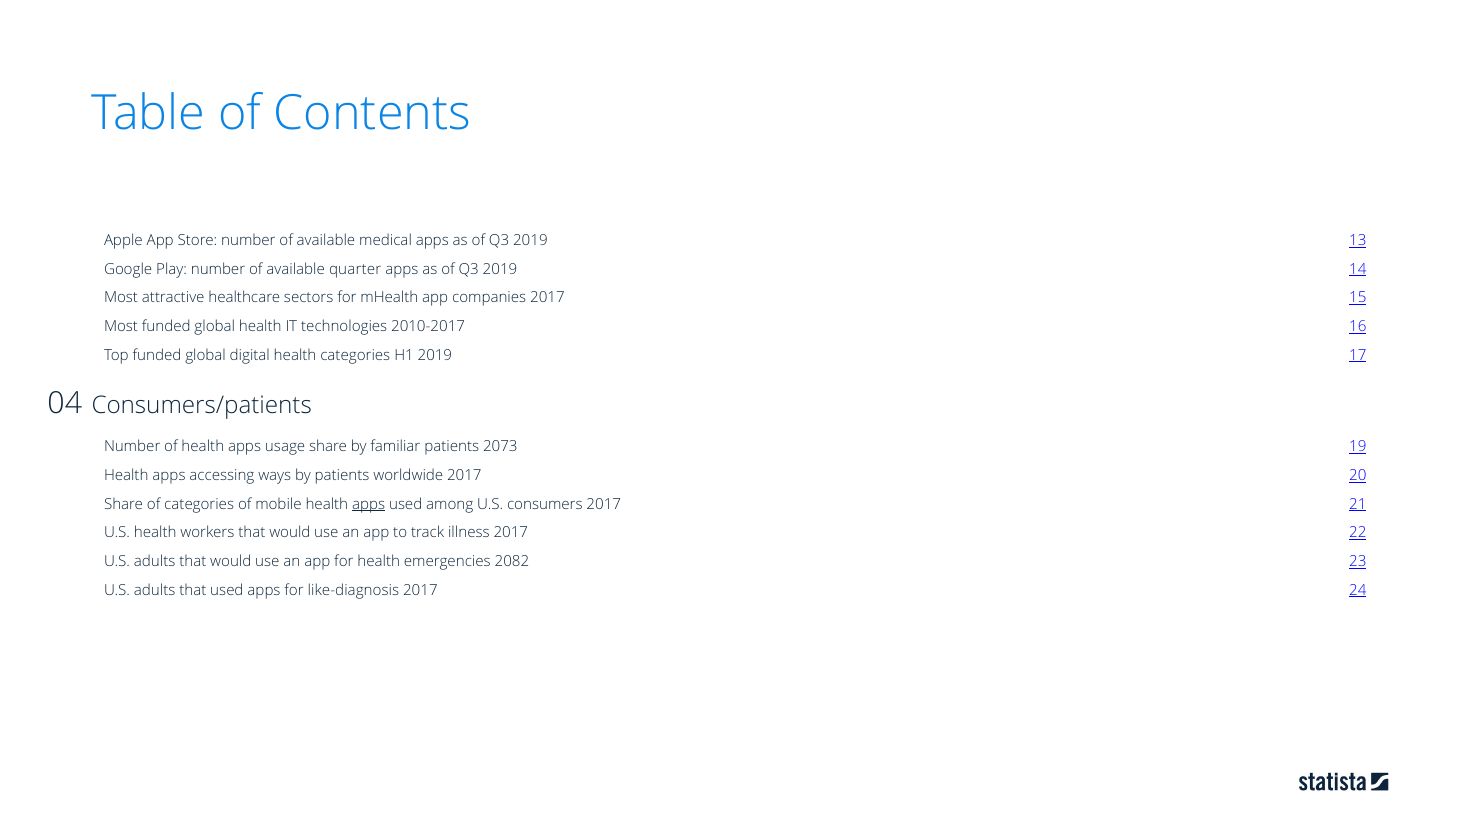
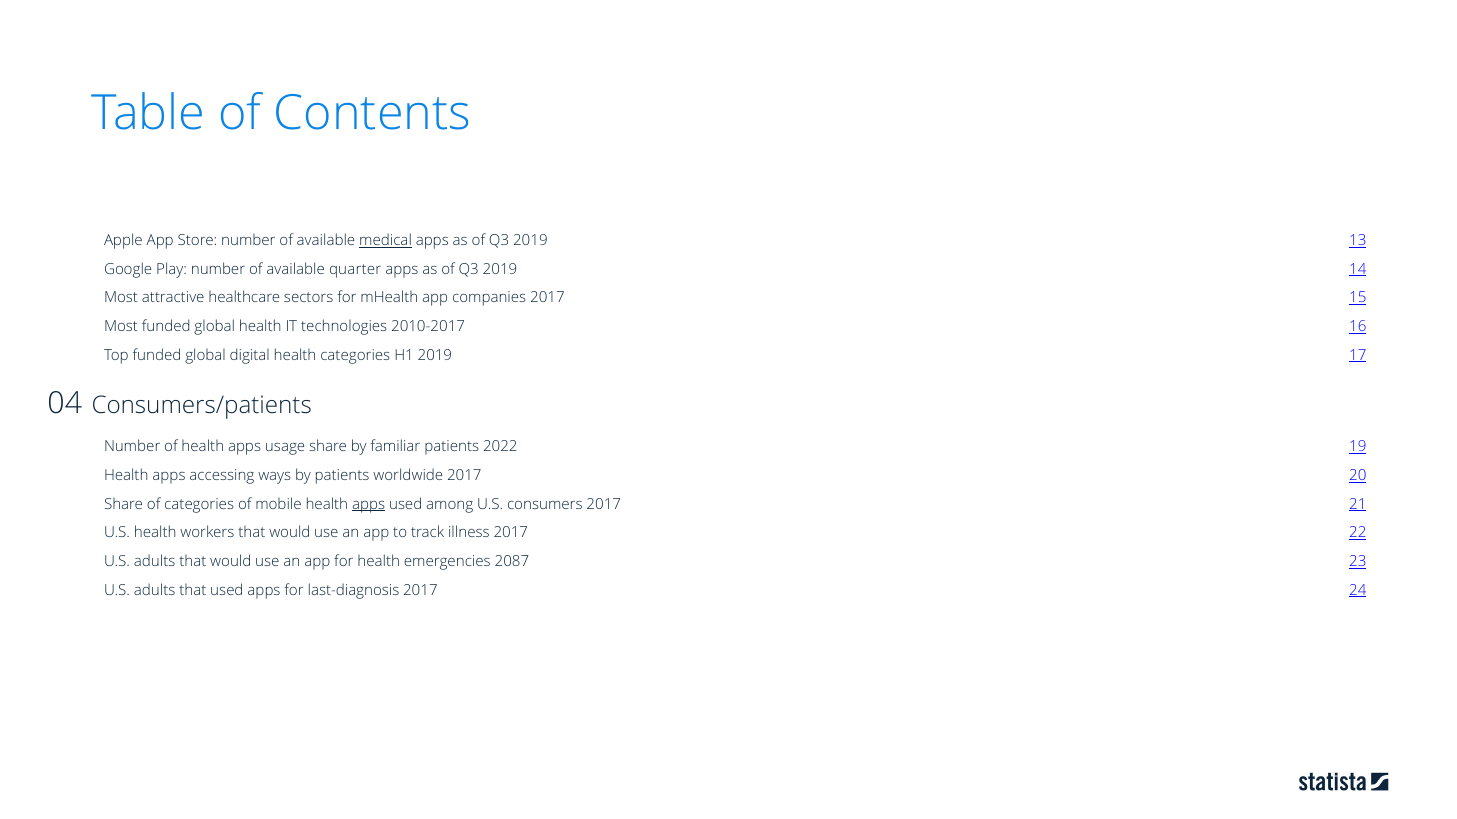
medical underline: none -> present
2073: 2073 -> 2022
2082: 2082 -> 2087
like-diagnosis: like-diagnosis -> last-diagnosis
